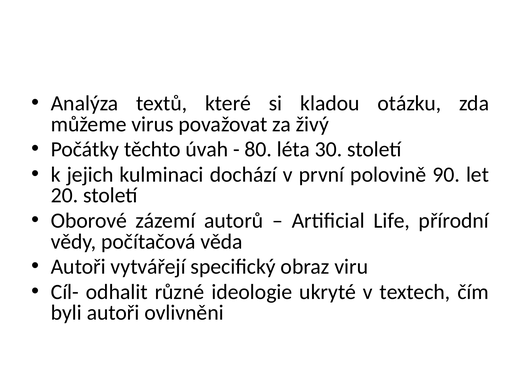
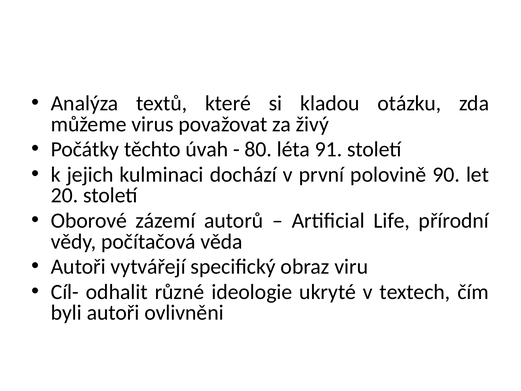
30: 30 -> 91
